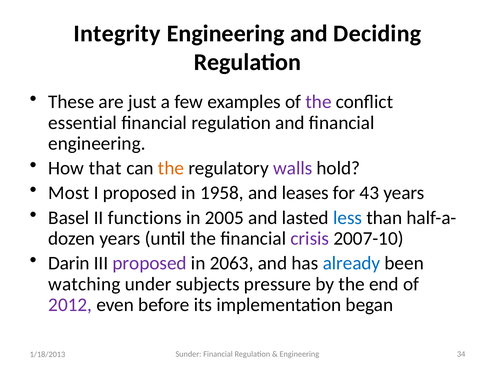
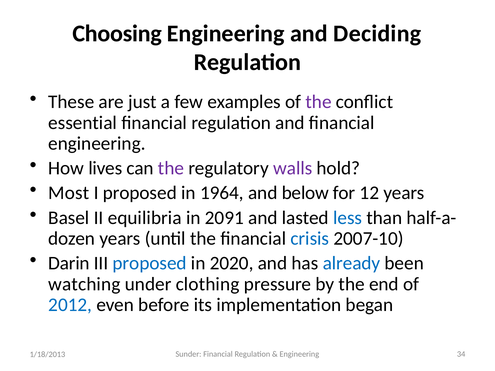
Integrity: Integrity -> Choosing
that: that -> lives
the at (171, 168) colour: orange -> purple
1958: 1958 -> 1964
leases: leases -> below
43: 43 -> 12
functions: functions -> equilibria
2005: 2005 -> 2091
crisis colour: purple -> blue
proposed at (150, 263) colour: purple -> blue
2063: 2063 -> 2020
subjects: subjects -> clothing
2012 colour: purple -> blue
